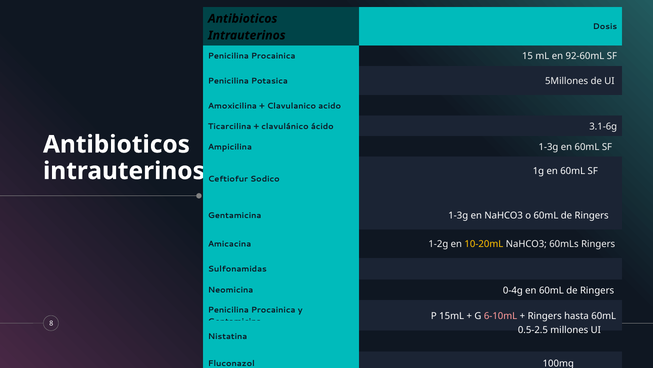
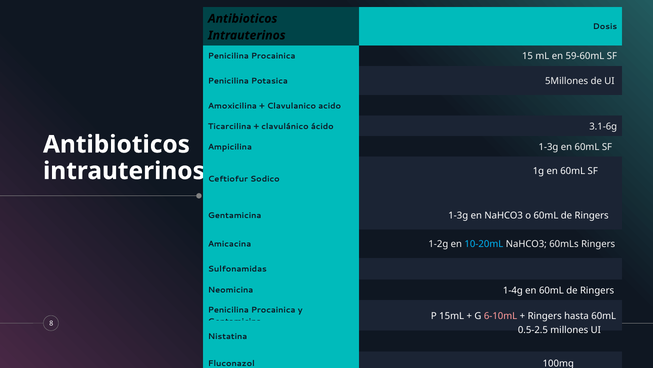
92-60mL: 92-60mL -> 59-60mL
10-20mL colour: yellow -> light blue
0-4g: 0-4g -> 1-4g
